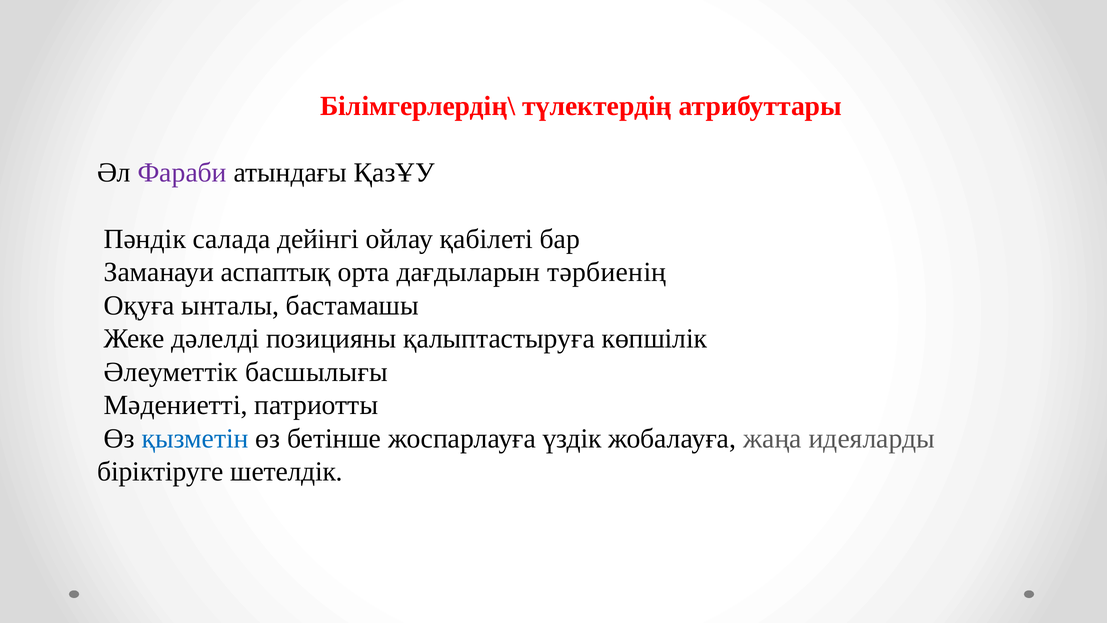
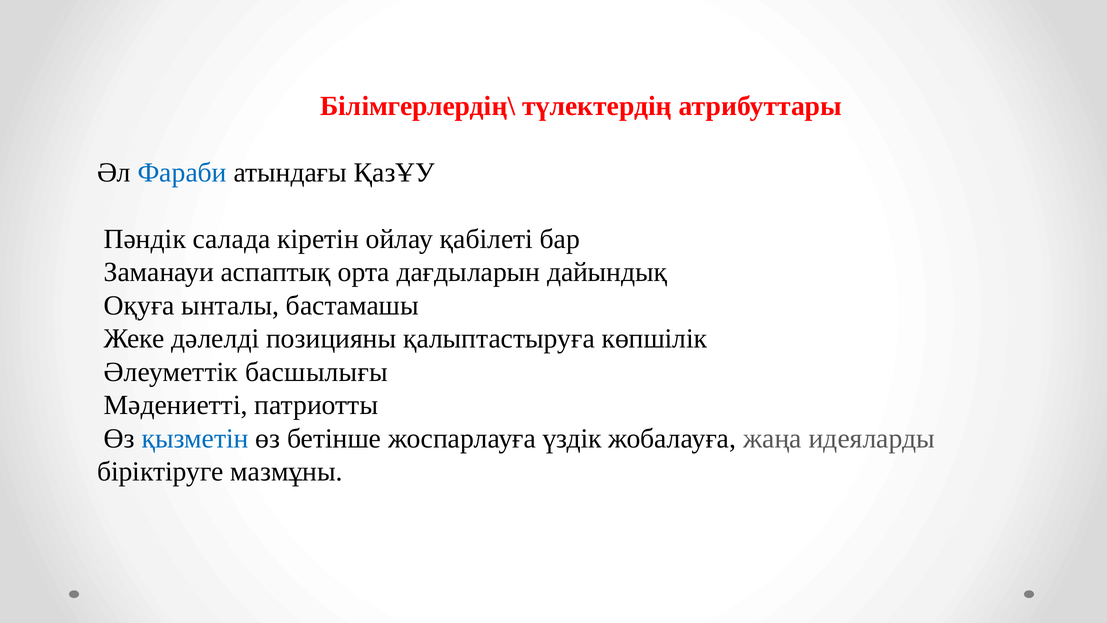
Фараби colour: purple -> blue
дейінгі: дейінгі -> кіретін
тәрбиенің: тәрбиенің -> дайындық
шетелдік: шетелдік -> мазмұны
